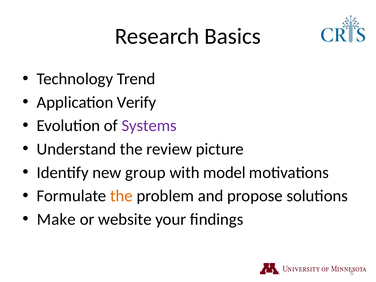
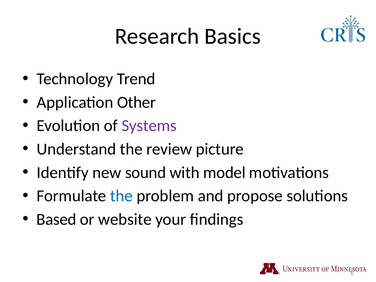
Verify: Verify -> Other
group: group -> sound
the at (121, 196) colour: orange -> blue
Make: Make -> Based
